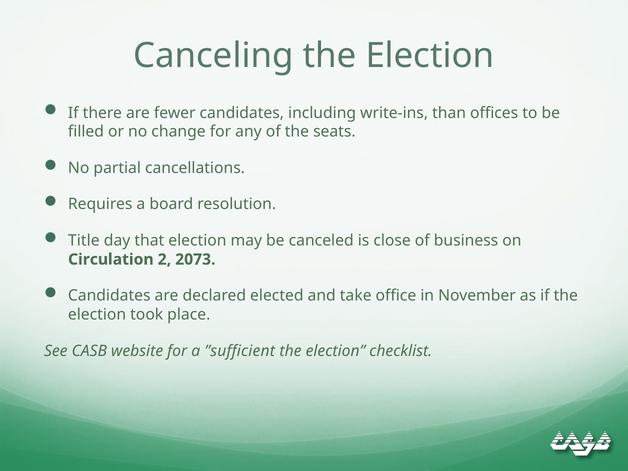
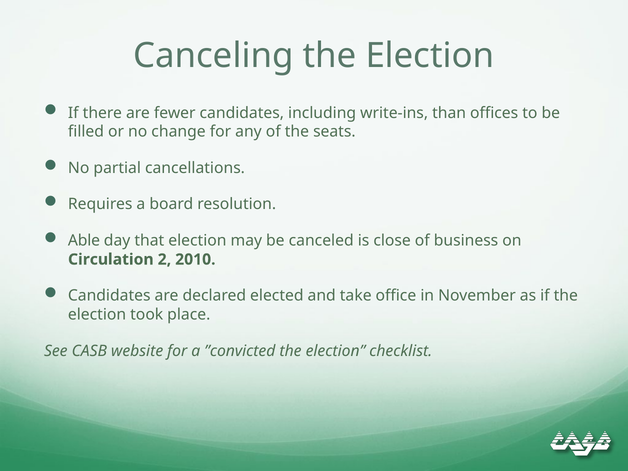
Title: Title -> Able
2073: 2073 -> 2010
”sufficient: ”sufficient -> ”convicted
